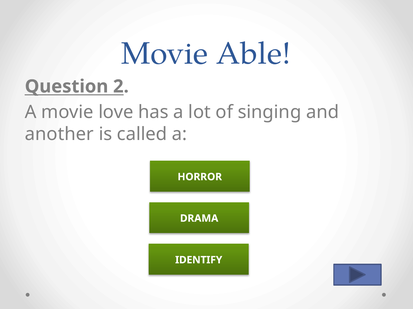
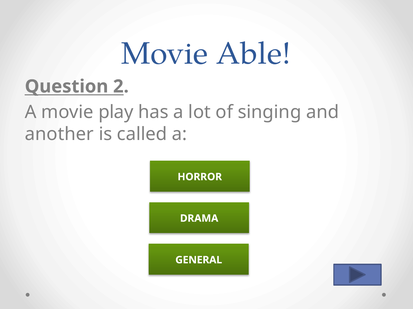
love: love -> play
IDENTIFY: IDENTIFY -> GENERAL
